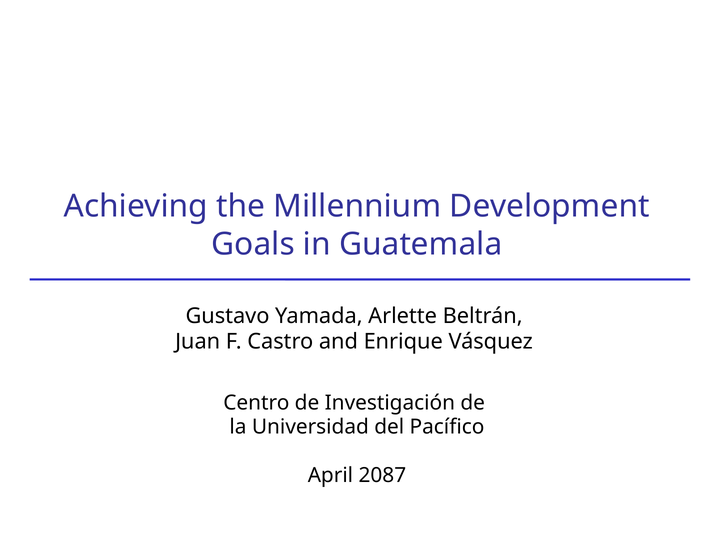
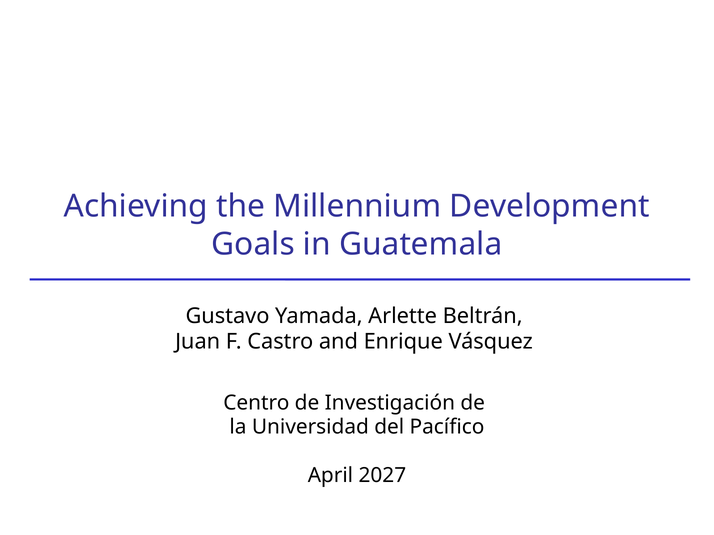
2087: 2087 -> 2027
